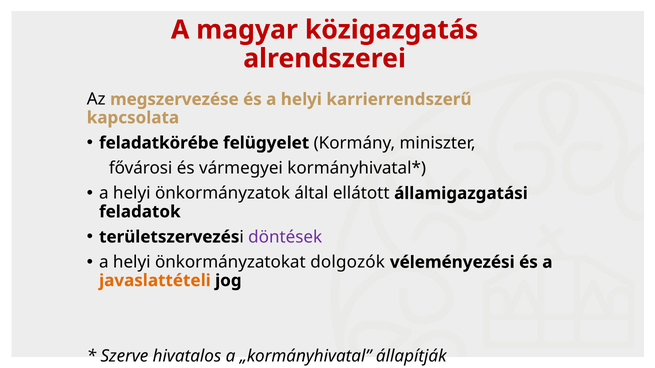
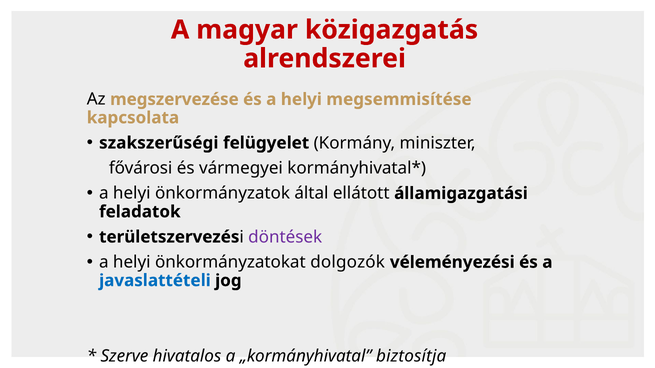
karrierrendszerű: karrierrendszerű -> megsemmisítése
feladatkörébe: feladatkörébe -> szakszerűségi
javaslattételi colour: orange -> blue
állapítják: állapítják -> biztosítja
